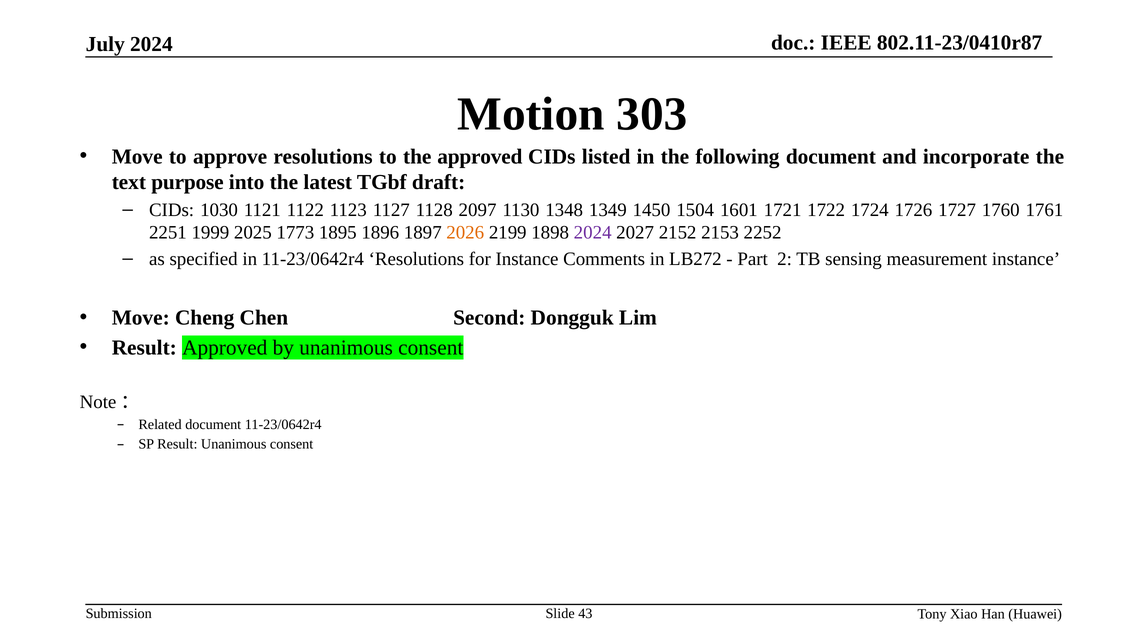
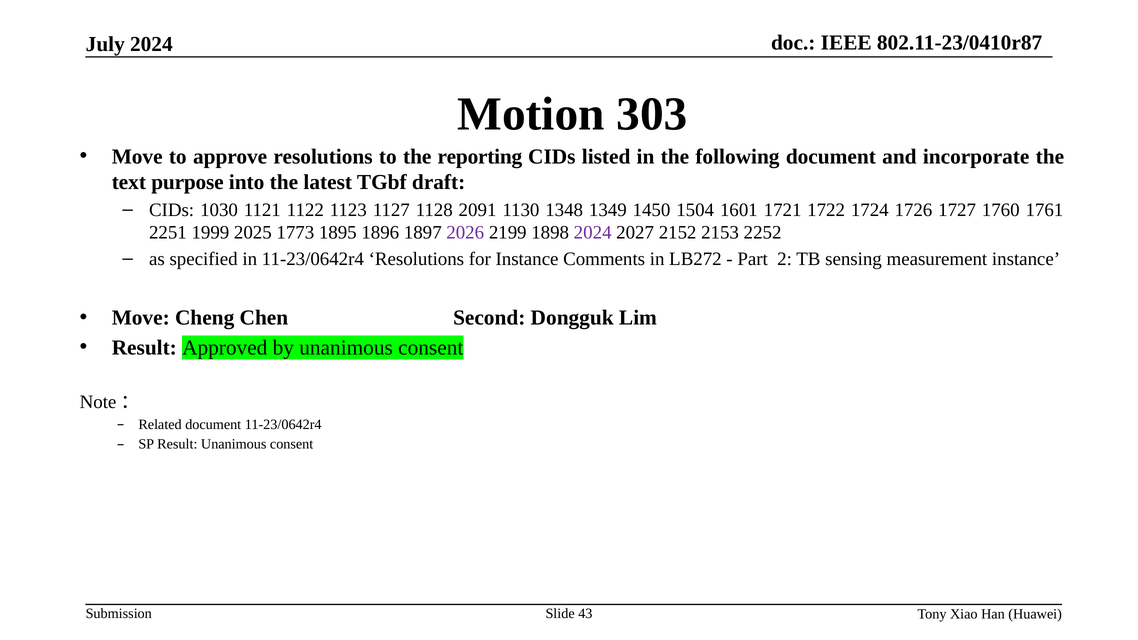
the approved: approved -> reporting
2097: 2097 -> 2091
2026 colour: orange -> purple
